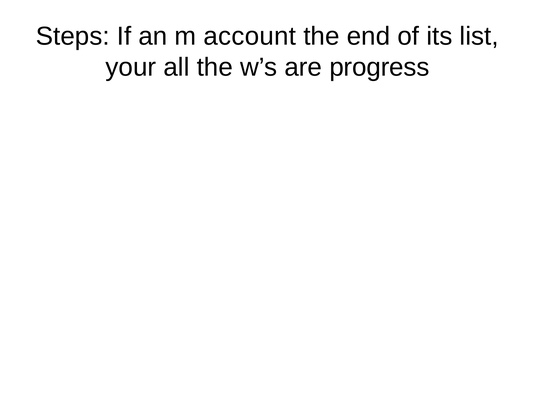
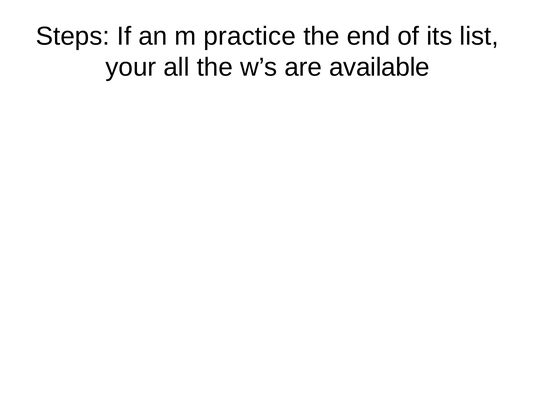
account: account -> practice
progress: progress -> available
